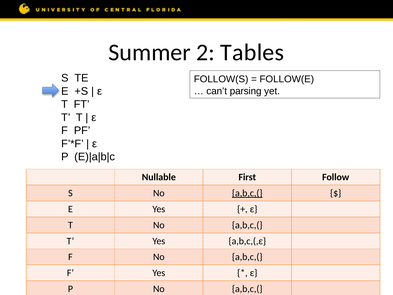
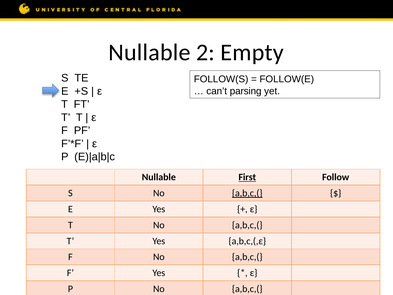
Summer at (150, 52): Summer -> Nullable
Tables: Tables -> Empty
First underline: none -> present
